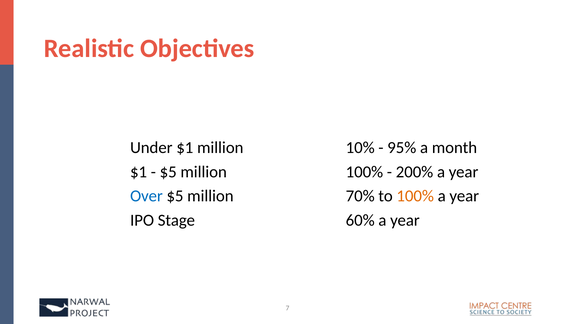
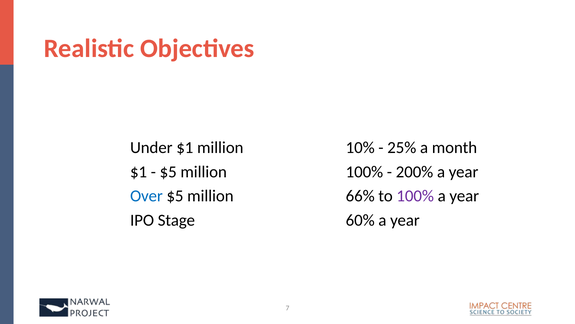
95%: 95% -> 25%
70%: 70% -> 66%
100% at (415, 196) colour: orange -> purple
